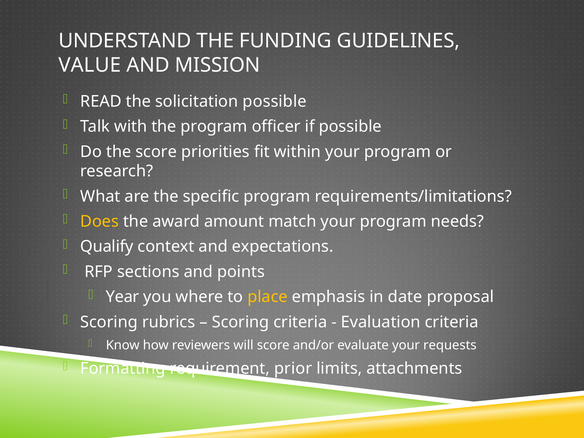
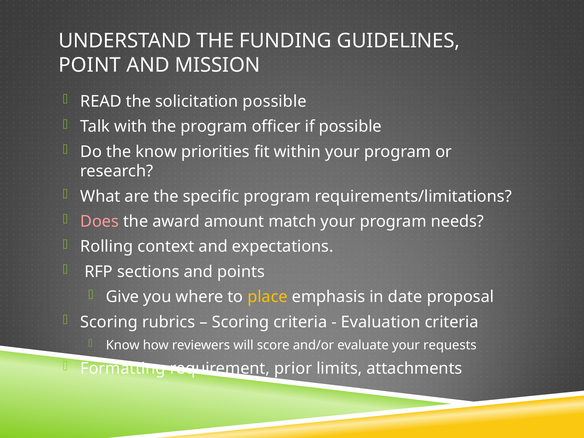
VALUE: VALUE -> POINT
the score: score -> know
Does colour: yellow -> pink
Qualify: Qualify -> Rolling
Year: Year -> Give
